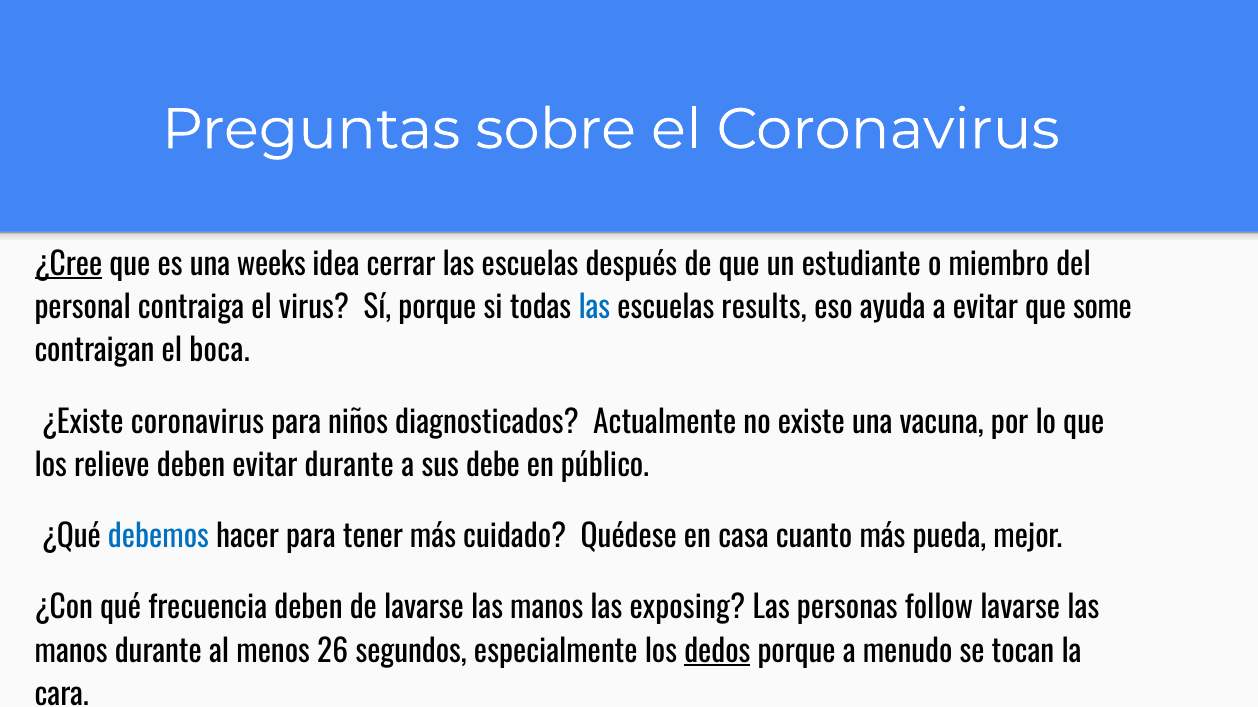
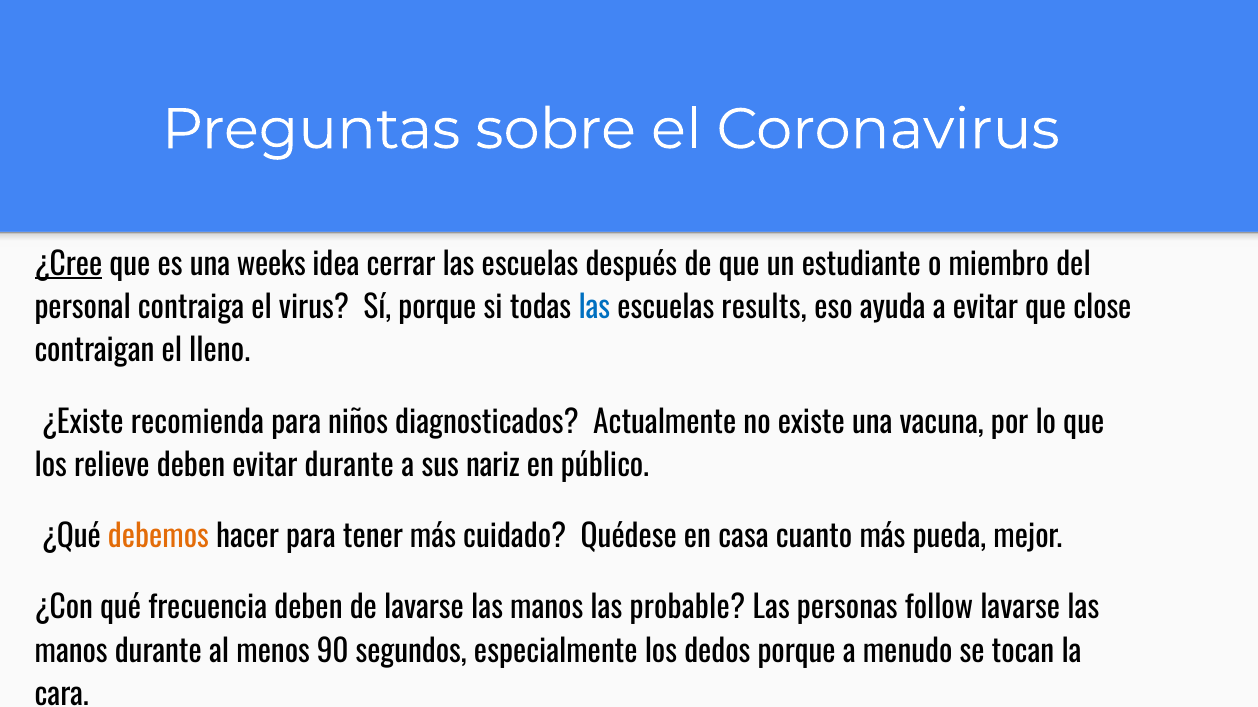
some: some -> close
boca: boca -> lleno
¿Existe coronavirus: coronavirus -> recomienda
debe: debe -> nariz
debemos colour: blue -> orange
exposing: exposing -> probable
26: 26 -> 90
dedos underline: present -> none
